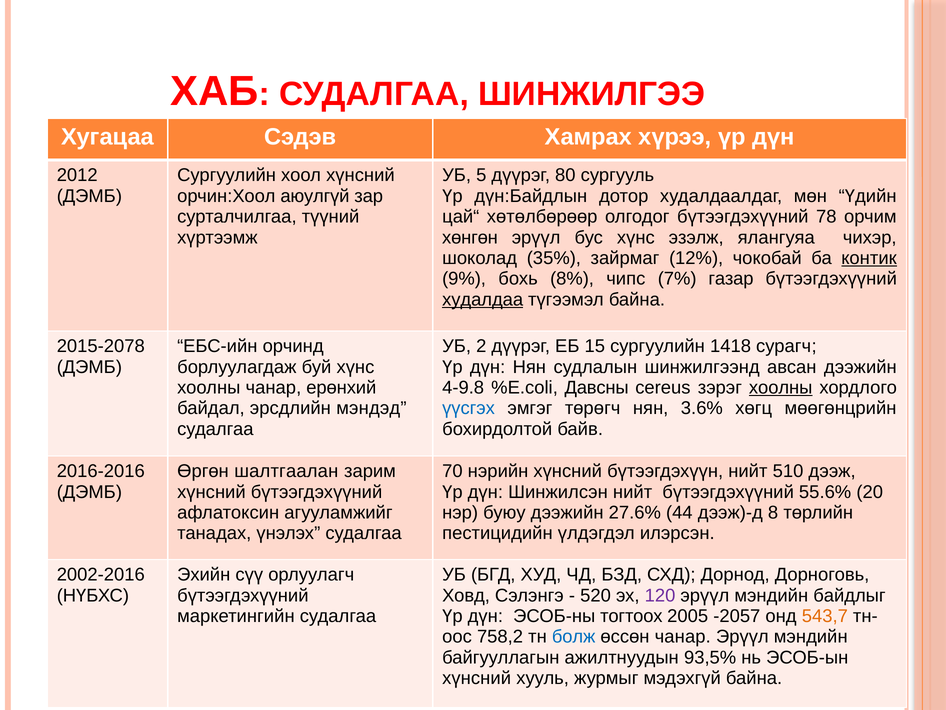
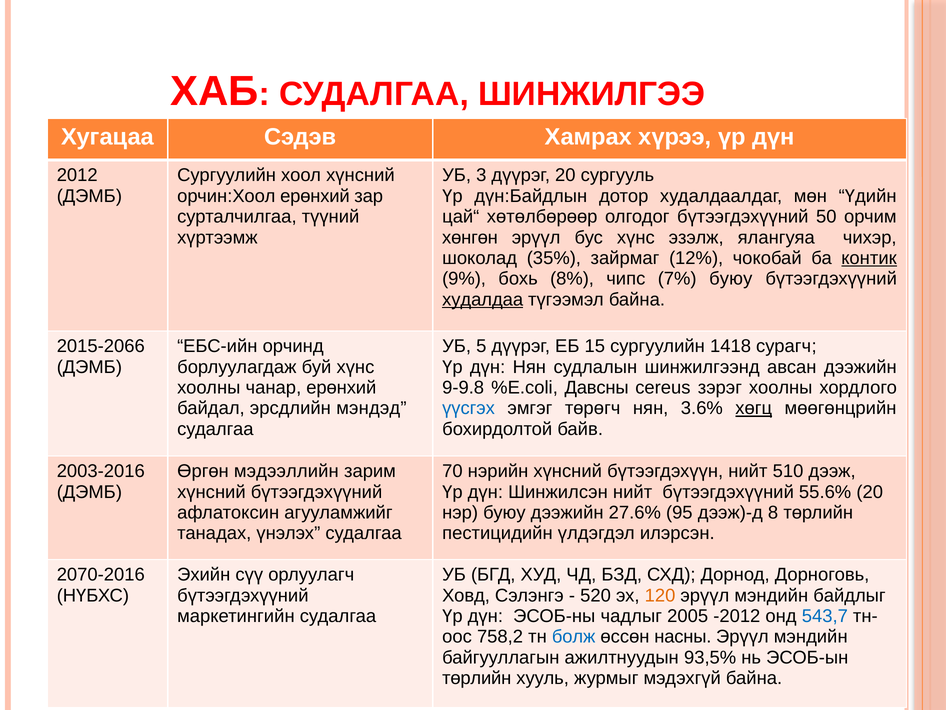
5: 5 -> 3
дүүрэг 80: 80 -> 20
орчин:Хоол аюулгүй: аюулгүй -> ерөнхий
78: 78 -> 50
7% газар: газар -> буюу
2015-2078: 2015-2078 -> 2015-2066
2: 2 -> 5
4-9.8: 4-9.8 -> 9-9.8
хоолны at (781, 387) underline: present -> none
хөгц underline: none -> present
2016-2016: 2016-2016 -> 2003-2016
шалтгаалан: шалтгаалан -> мэдээллийн
44: 44 -> 95
2002-2016: 2002-2016 -> 2070-2016
120 colour: purple -> orange
тогтоох: тогтоох -> чадлыг
-2057: -2057 -> -2012
543,7 colour: orange -> blue
өссөн чанар: чанар -> насны
хүнсний at (477, 678): хүнсний -> төрлийн
